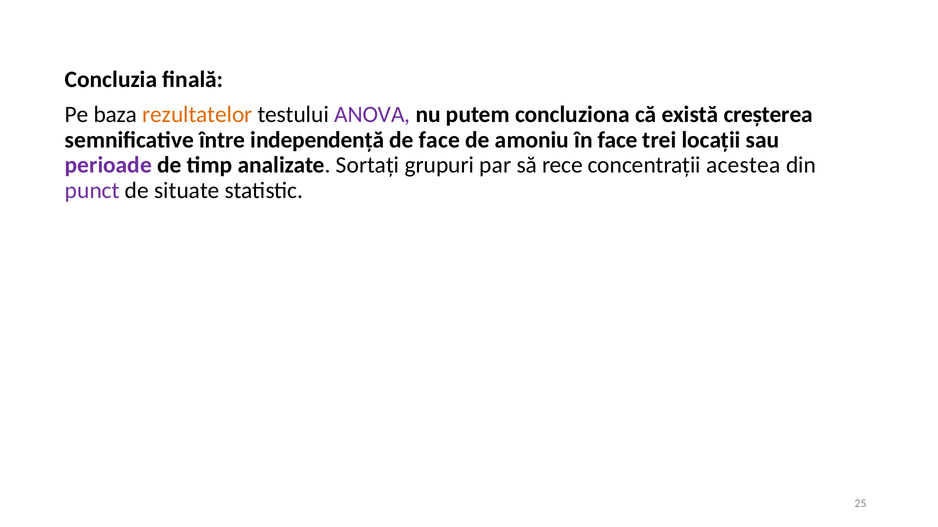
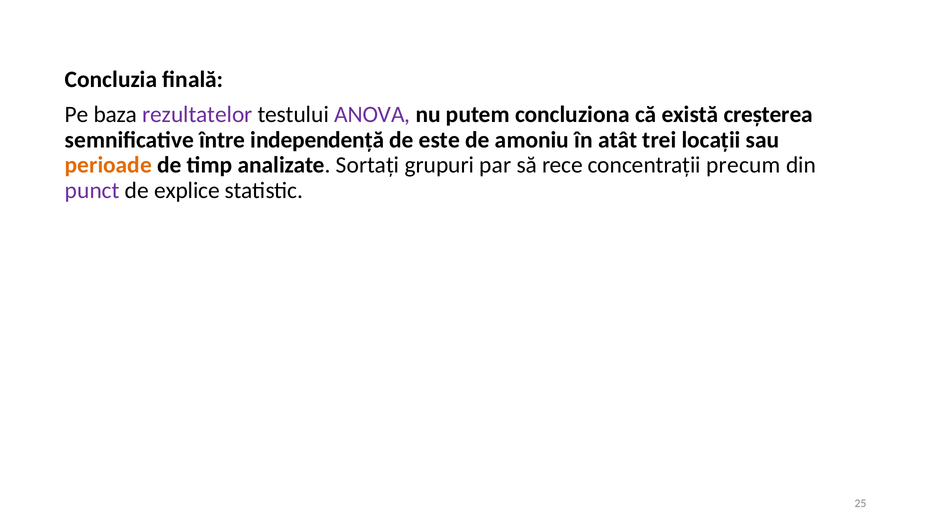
rezultatelor colour: orange -> purple
de face: face -> este
în face: face -> atât
perioade colour: purple -> orange
acestea: acestea -> precum
situate: situate -> explice
